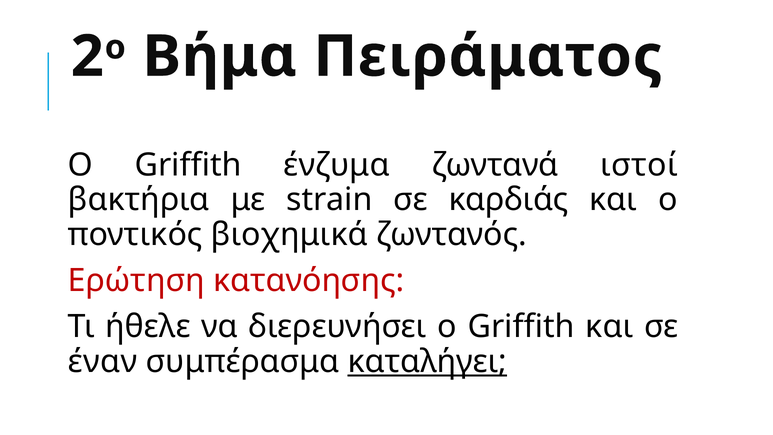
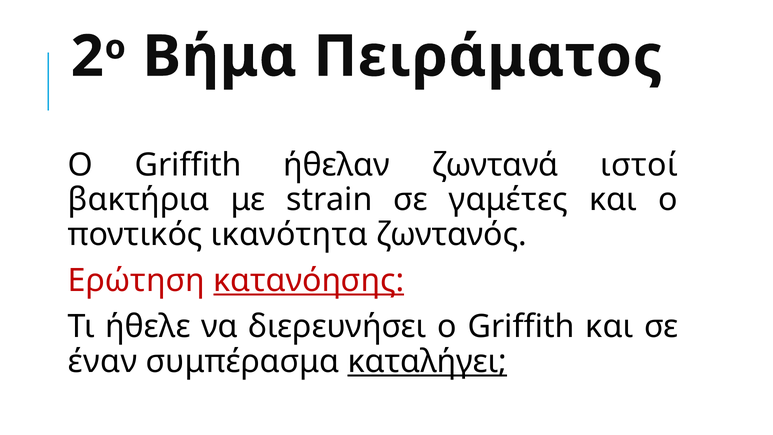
ένζυμα: ένζυμα -> ήθελαν
καρδιάς: καρδιάς -> γαμέτες
βιοχημικά: βιοχημικά -> ικανότητα
κατανόησης underline: none -> present
